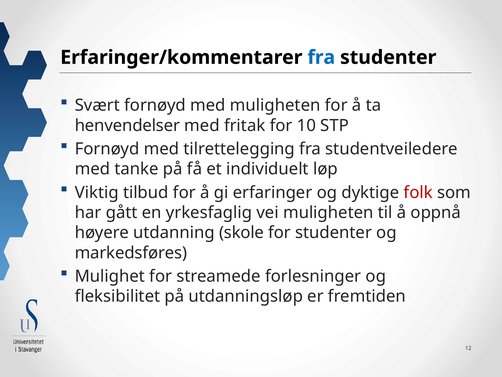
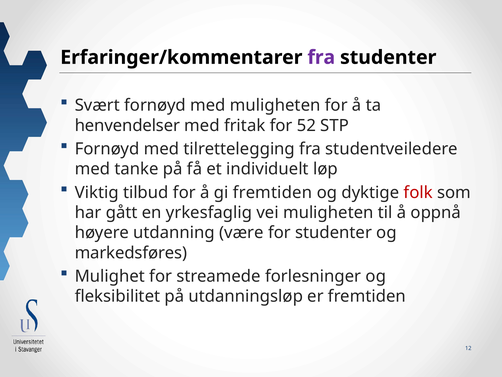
fra at (321, 57) colour: blue -> purple
10: 10 -> 52
gi erfaringer: erfaringer -> fremtiden
skole: skole -> være
